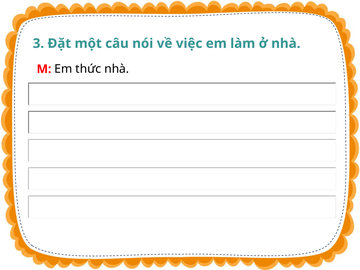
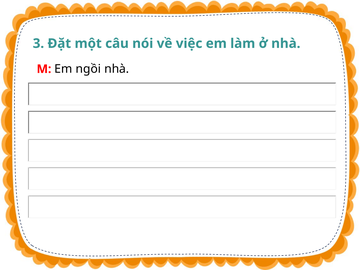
thức: thức -> ngồi
